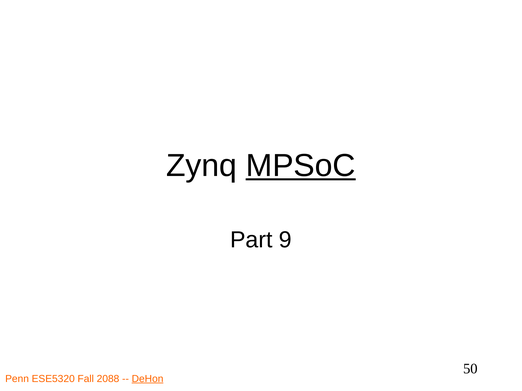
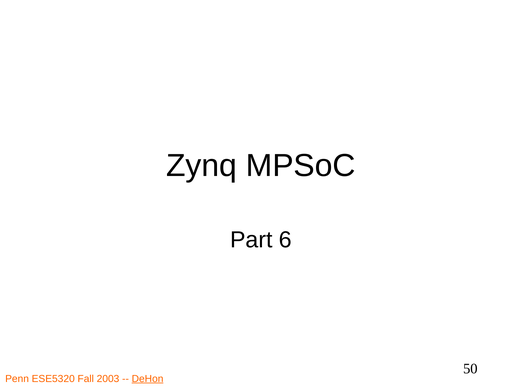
MPSoC underline: present -> none
9: 9 -> 6
2088: 2088 -> 2003
